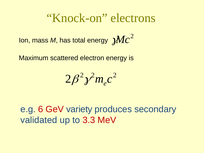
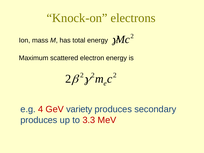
6: 6 -> 4
validated at (39, 120): validated -> produces
